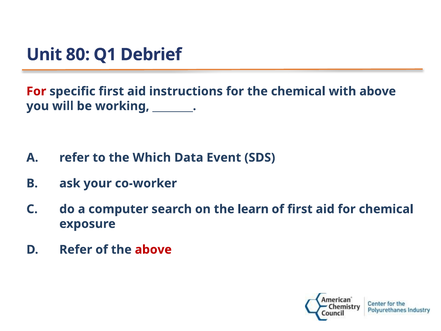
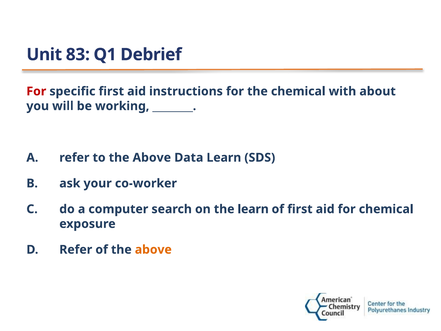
80: 80 -> 83
with above: above -> about
to the Which: Which -> Above
Data Event: Event -> Learn
above at (153, 249) colour: red -> orange
